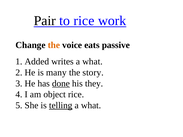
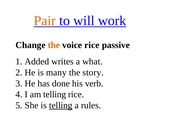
Pair colour: black -> orange
to rice: rice -> will
voice eats: eats -> rice
done underline: present -> none
they: they -> verb
am object: object -> telling
what at (91, 106): what -> rules
